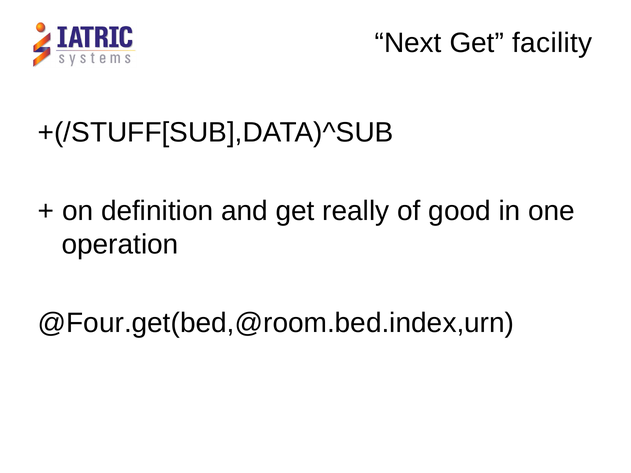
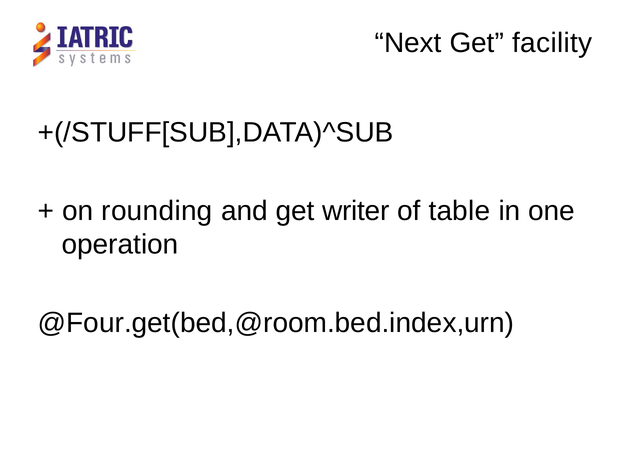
definition: definition -> rounding
really: really -> writer
good: good -> table
